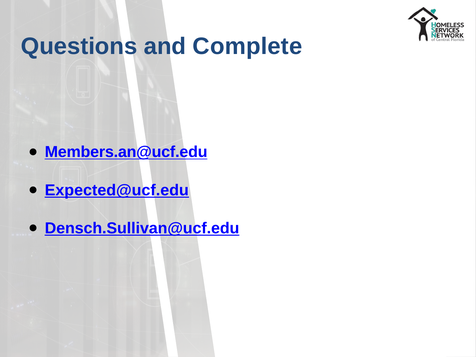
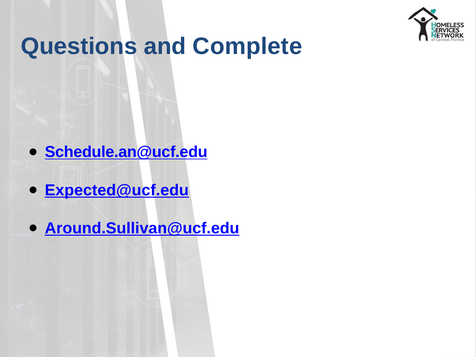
Members.an@ucf.edu: Members.an@ucf.edu -> Schedule.an@ucf.edu
Densch.Sullivan@ucf.edu: Densch.Sullivan@ucf.edu -> Around.Sullivan@ucf.edu
